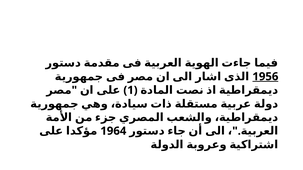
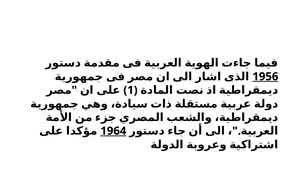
1964 underline: none -> present
